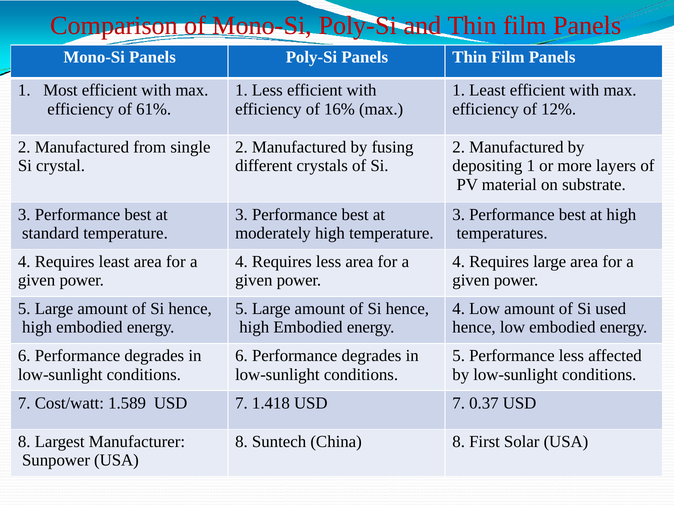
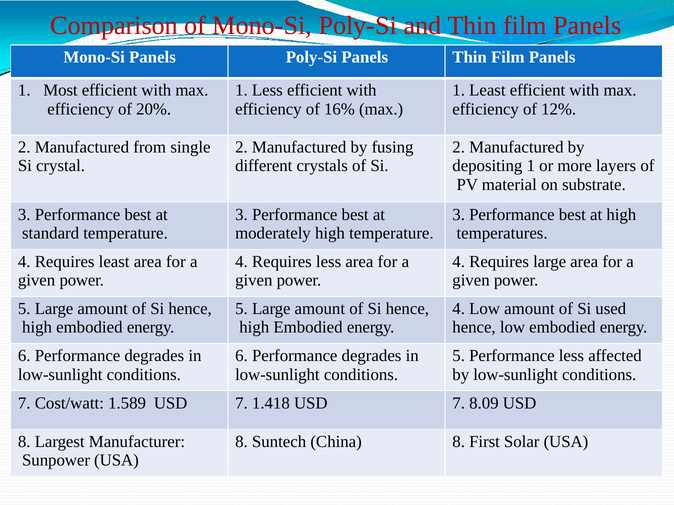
61%: 61% -> 20%
0.37: 0.37 -> 8.09
